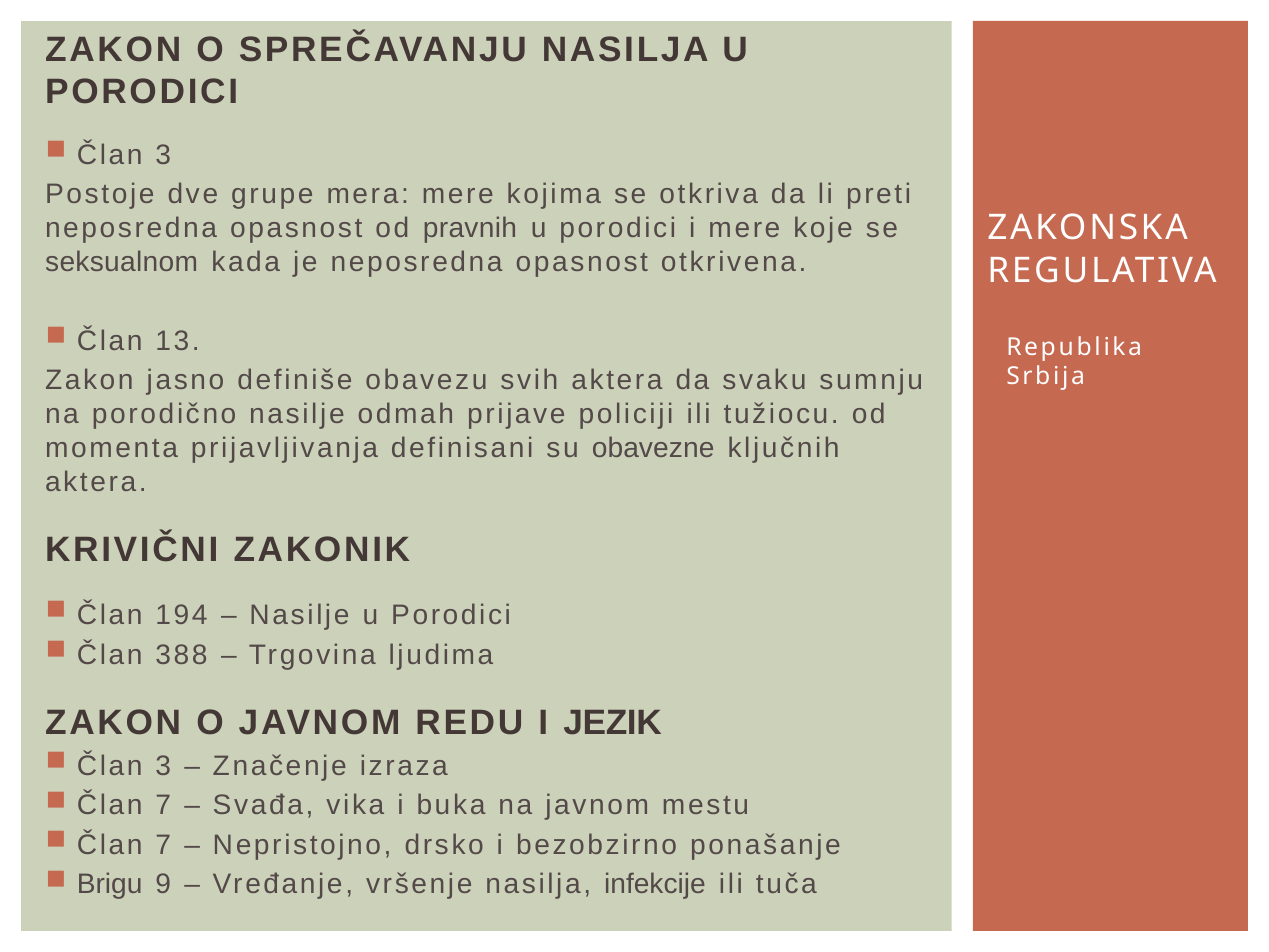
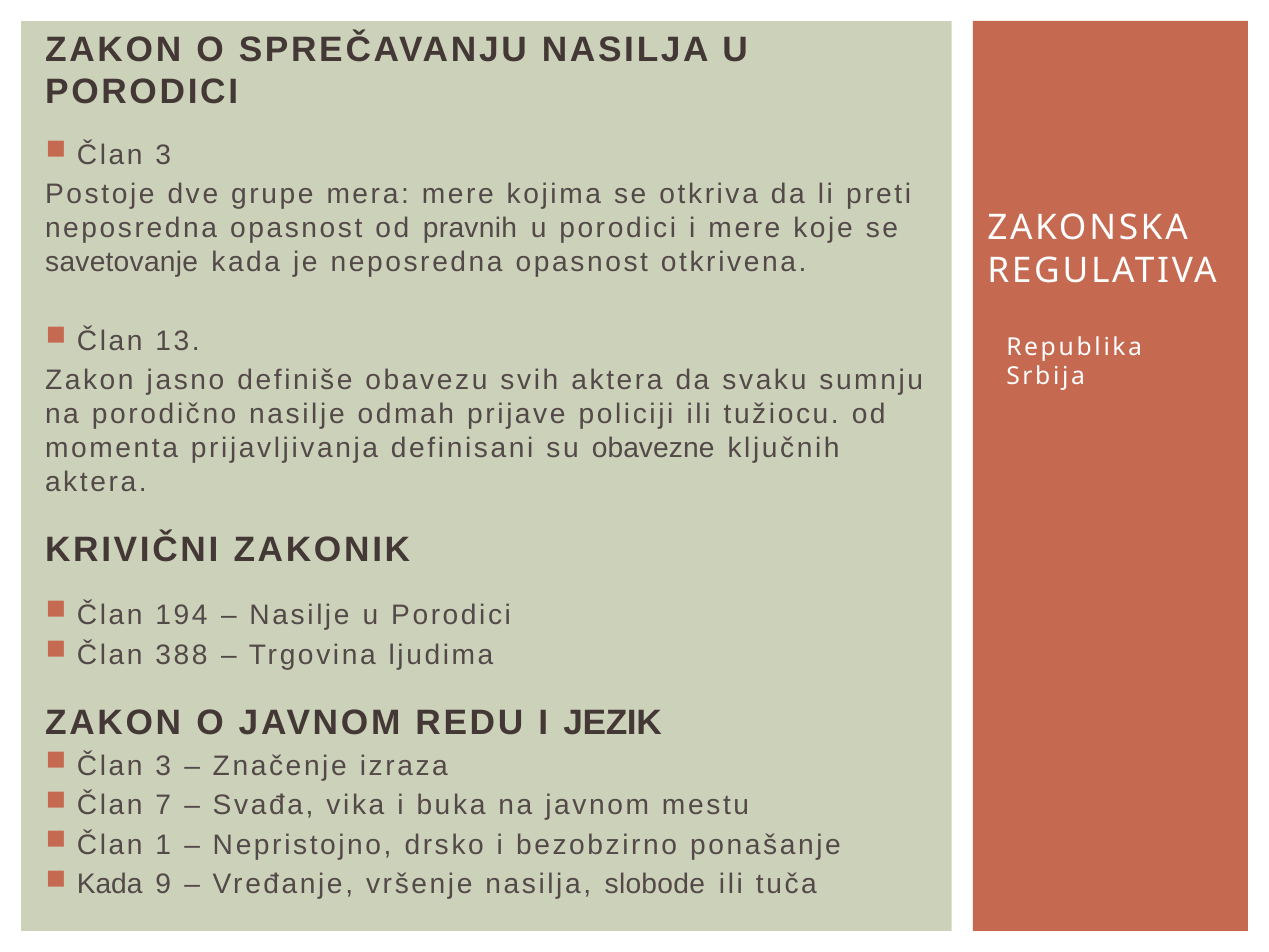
seksualnom: seksualnom -> savetovanje
7 at (163, 845): 7 -> 1
Brigu at (110, 884): Brigu -> Kada
infekcije: infekcije -> slobode
